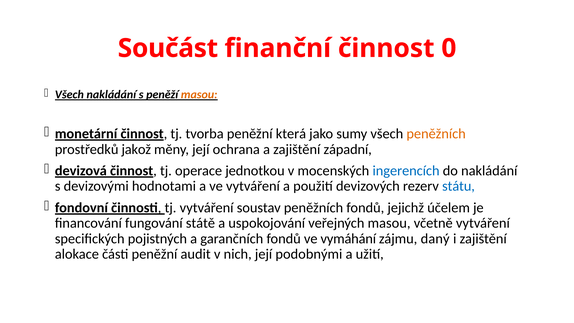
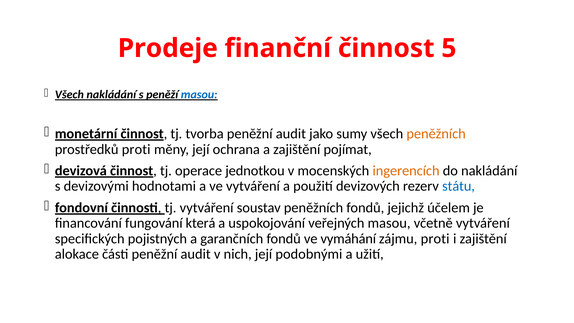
Součást: Součást -> Prodeje
0: 0 -> 5
masou at (199, 95) colour: orange -> blue
tvorba peněžní která: která -> audit
prostředků jakož: jakož -> proti
západní: západní -> pojímat
ingerencích colour: blue -> orange
státě: státě -> která
zájmu daný: daný -> proti
